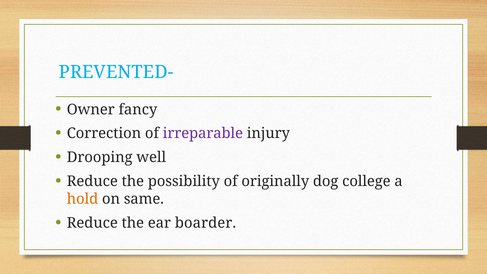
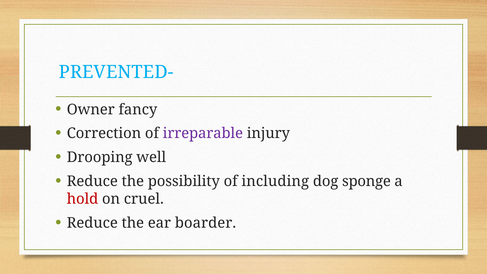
originally: originally -> including
college: college -> sponge
hold colour: orange -> red
same: same -> cruel
